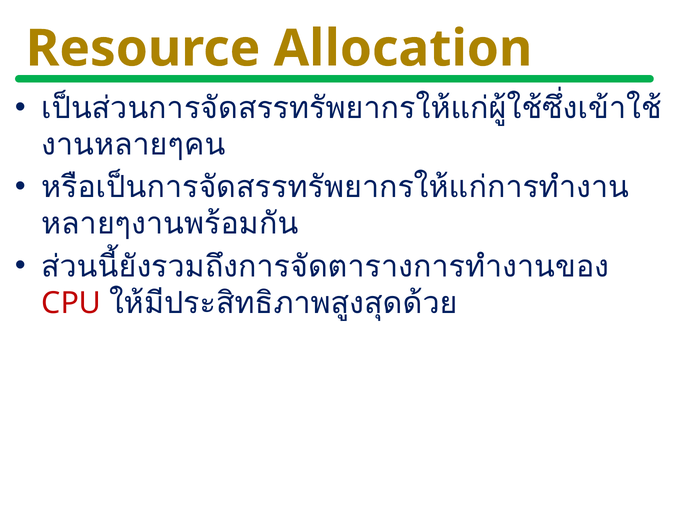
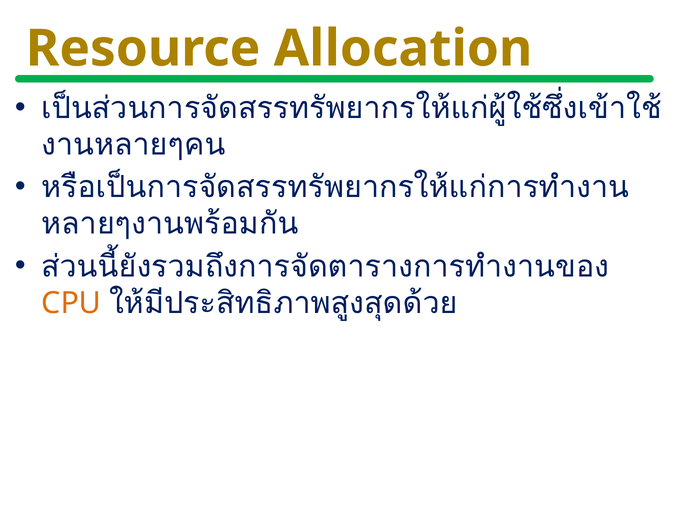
CPU colour: red -> orange
